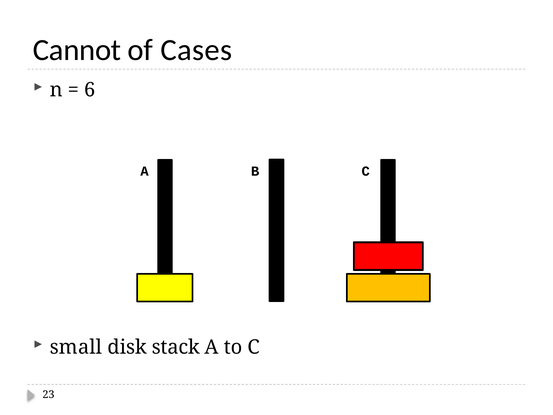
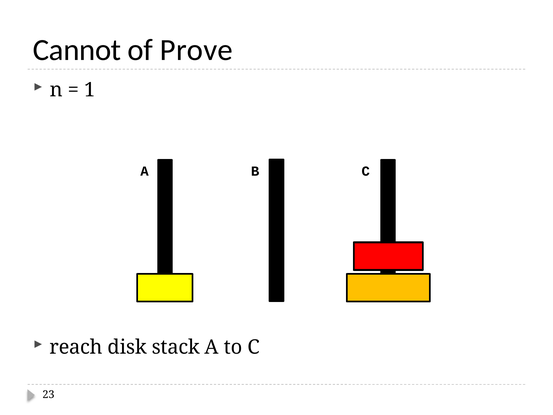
Cases: Cases -> Prove
6: 6 -> 1
small: small -> reach
